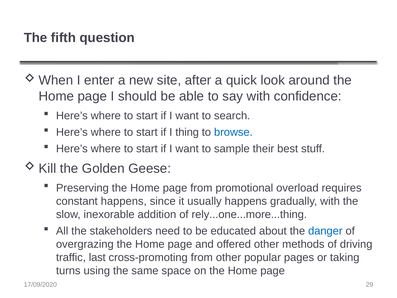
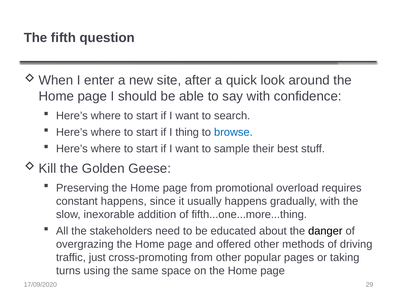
rely...one...more...thing: rely...one...more...thing -> fifth...one...more...thing
danger colour: blue -> black
last: last -> just
